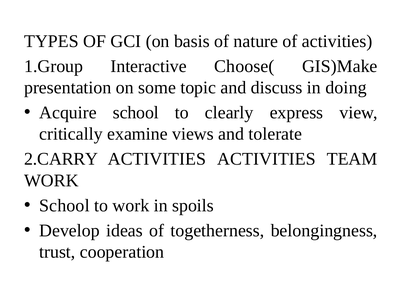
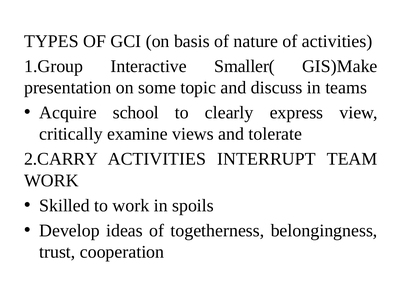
Choose(: Choose( -> Smaller(
doing: doing -> teams
ACTIVITIES ACTIVITIES: ACTIVITIES -> INTERRUPT
School at (64, 206): School -> Skilled
